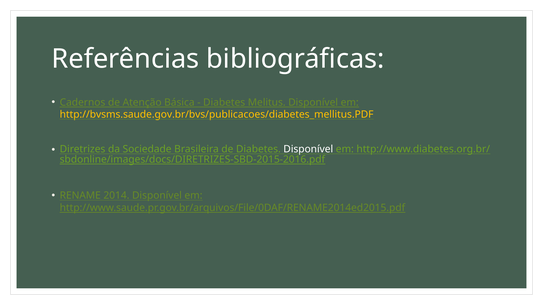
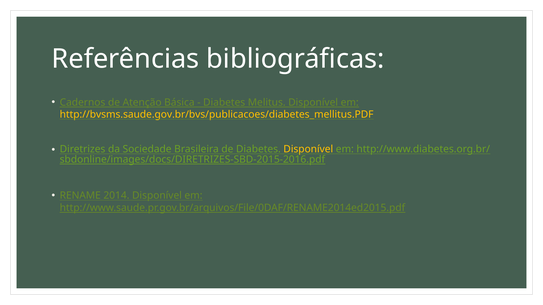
Disponível at (308, 149) colour: white -> yellow
